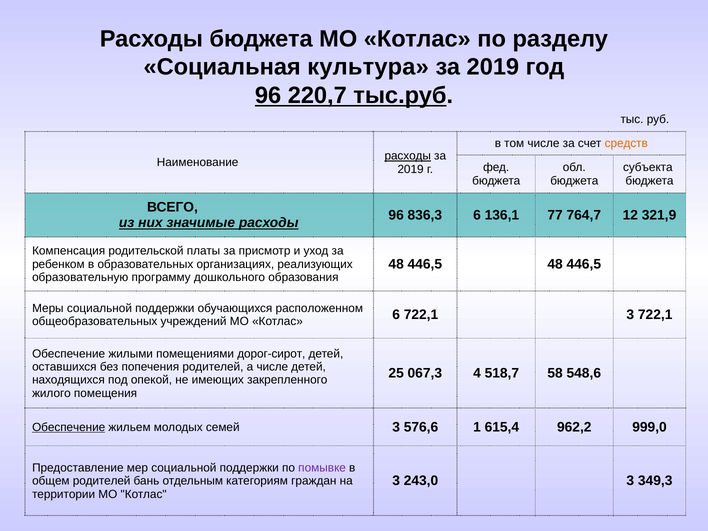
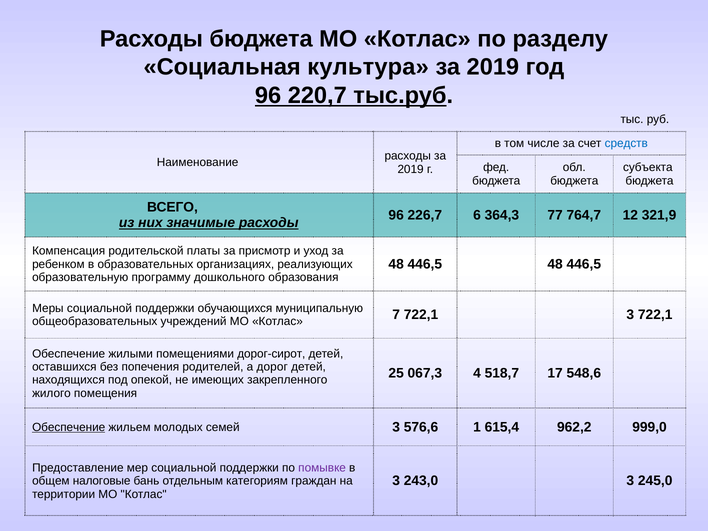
средств colour: orange -> blue
расходы at (408, 156) underline: present -> none
836,3: 836,3 -> 226,7
136,1: 136,1 -> 364,3
расположенном: расположенном -> муниципальную
Котлас 6: 6 -> 7
а числе: числе -> дорог
58: 58 -> 17
349,3: 349,3 -> 245,0
общем родителей: родителей -> налоговые
